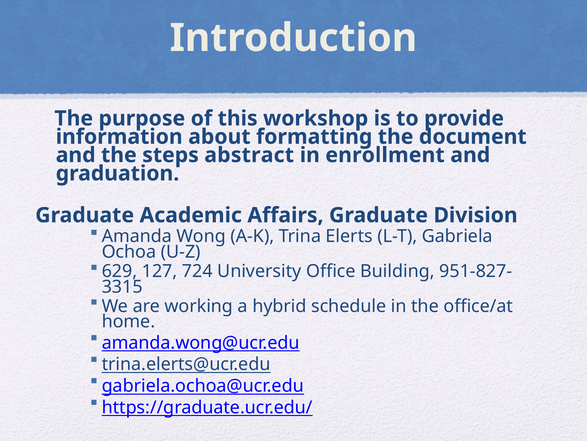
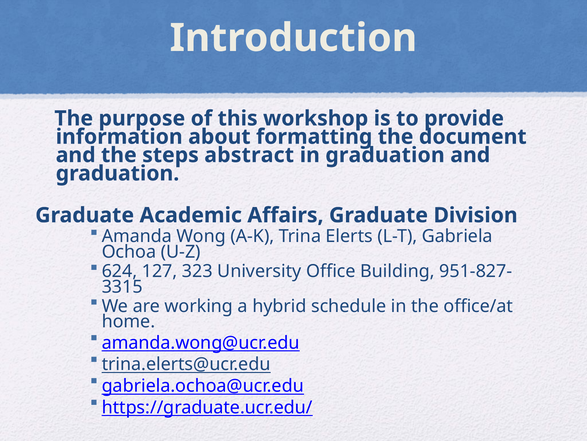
in enrollment: enrollment -> graduation
629: 629 -> 624
724: 724 -> 323
